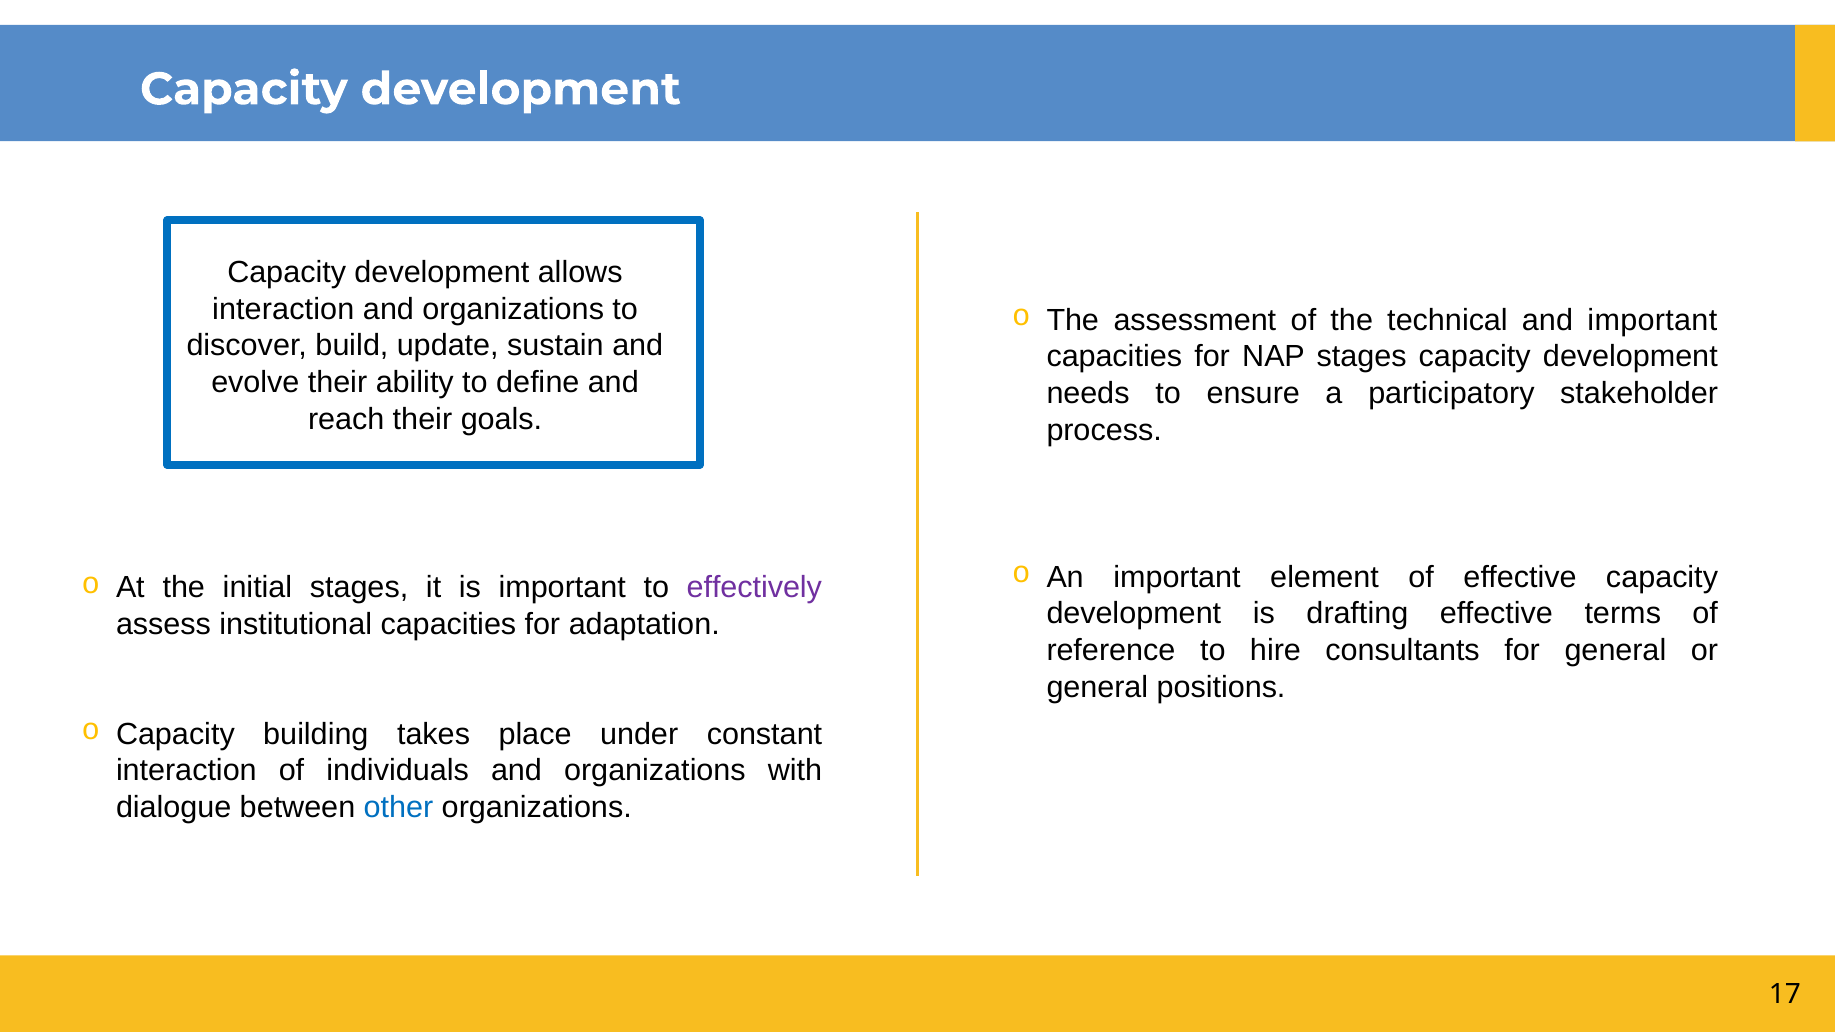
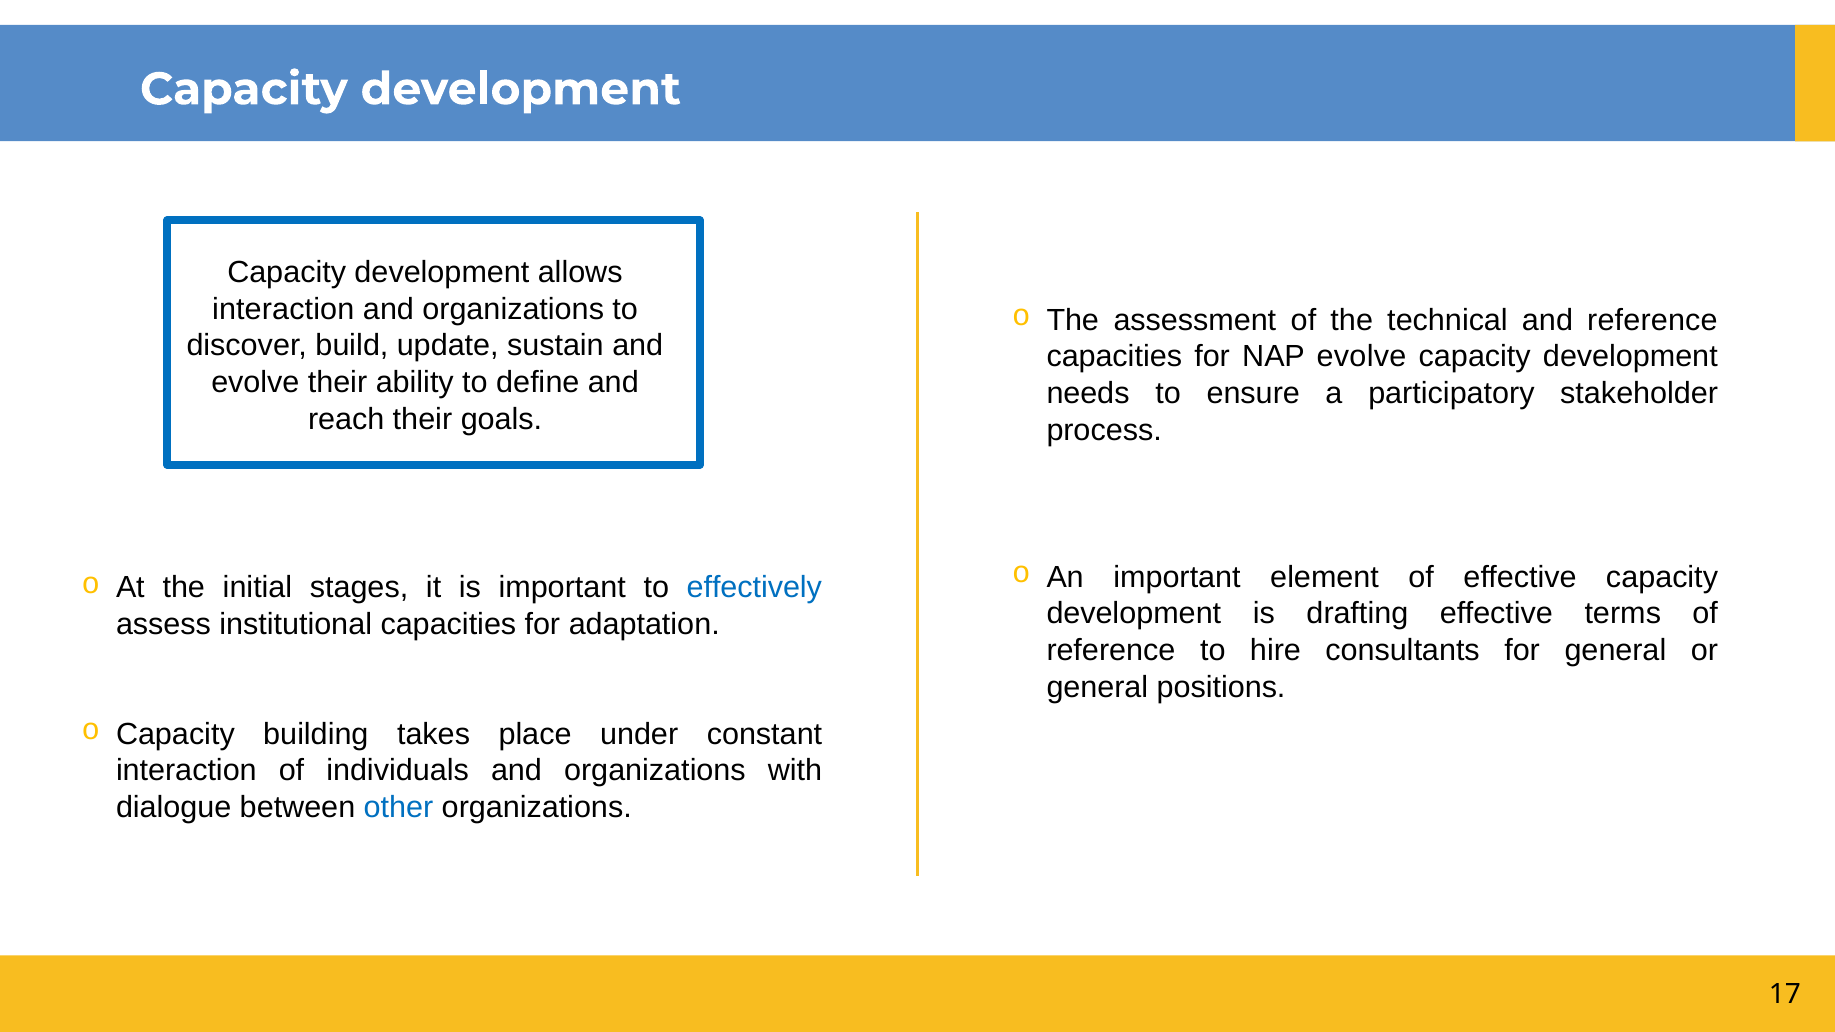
and important: important -> reference
NAP stages: stages -> evolve
effectively colour: purple -> blue
